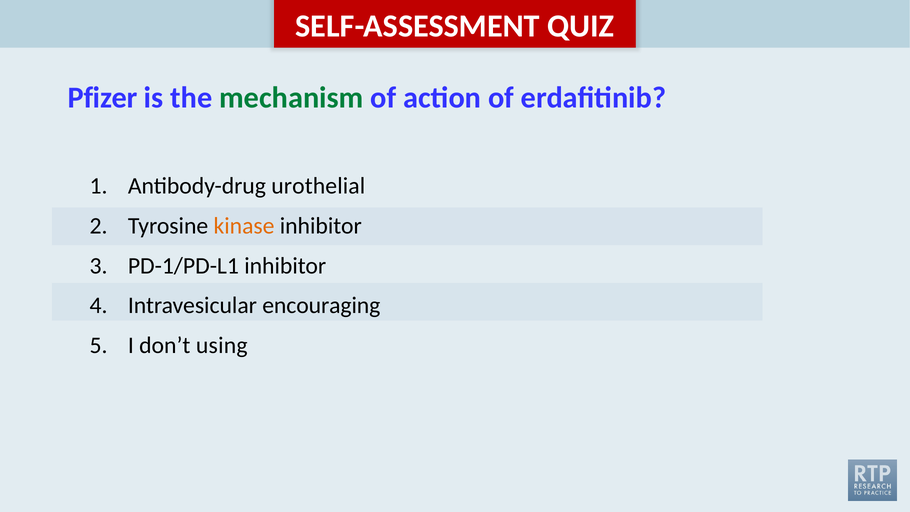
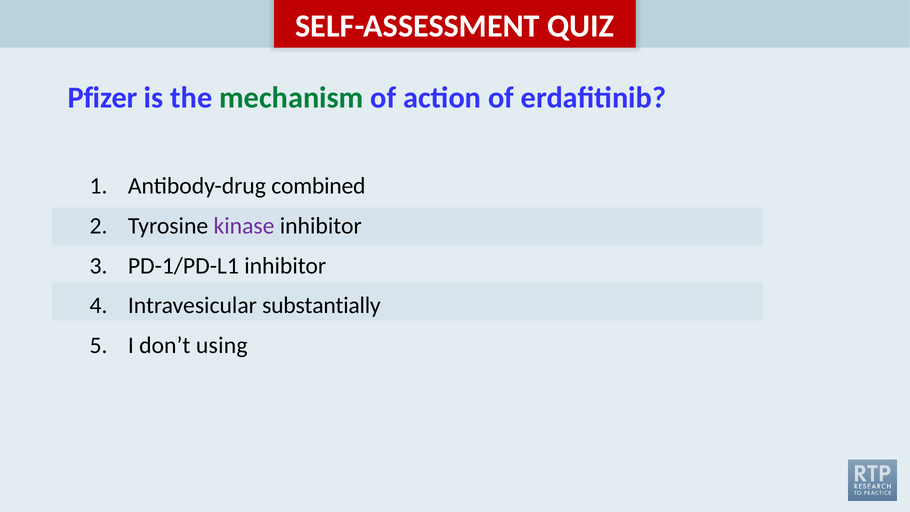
urothelial: urothelial -> combined
kinase colour: orange -> purple
encouraging: encouraging -> substantially
